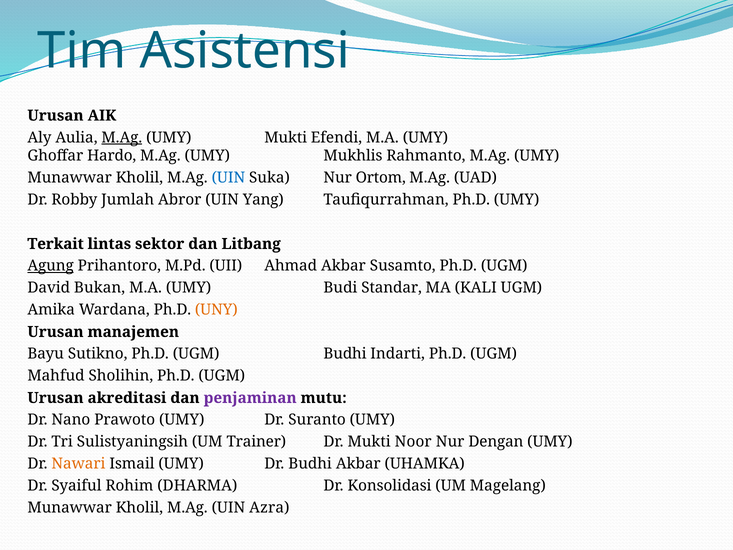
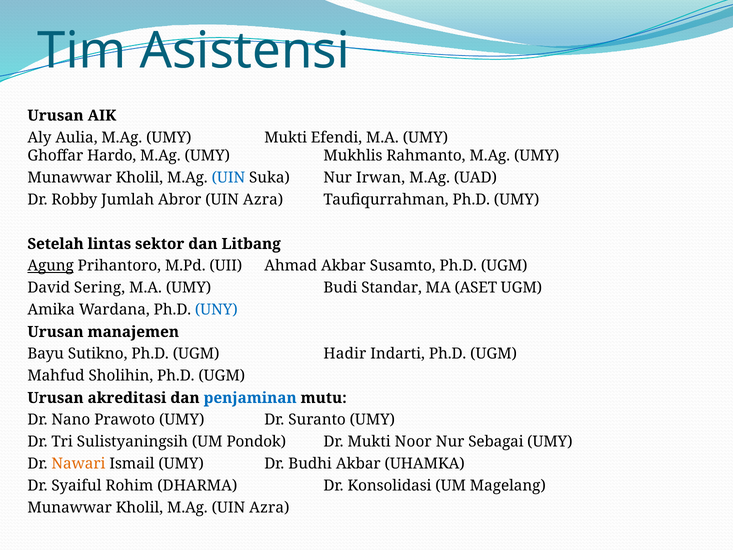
M.Ag at (122, 138) underline: present -> none
Ortom: Ortom -> Irwan
Abror UIN Yang: Yang -> Azra
Terkait: Terkait -> Setelah
Bukan: Bukan -> Sering
KALI: KALI -> ASET
UNY colour: orange -> blue
UGM Budhi: Budhi -> Hadir
penjaminan colour: purple -> blue
Trainer: Trainer -> Pondok
Dengan: Dengan -> Sebagai
